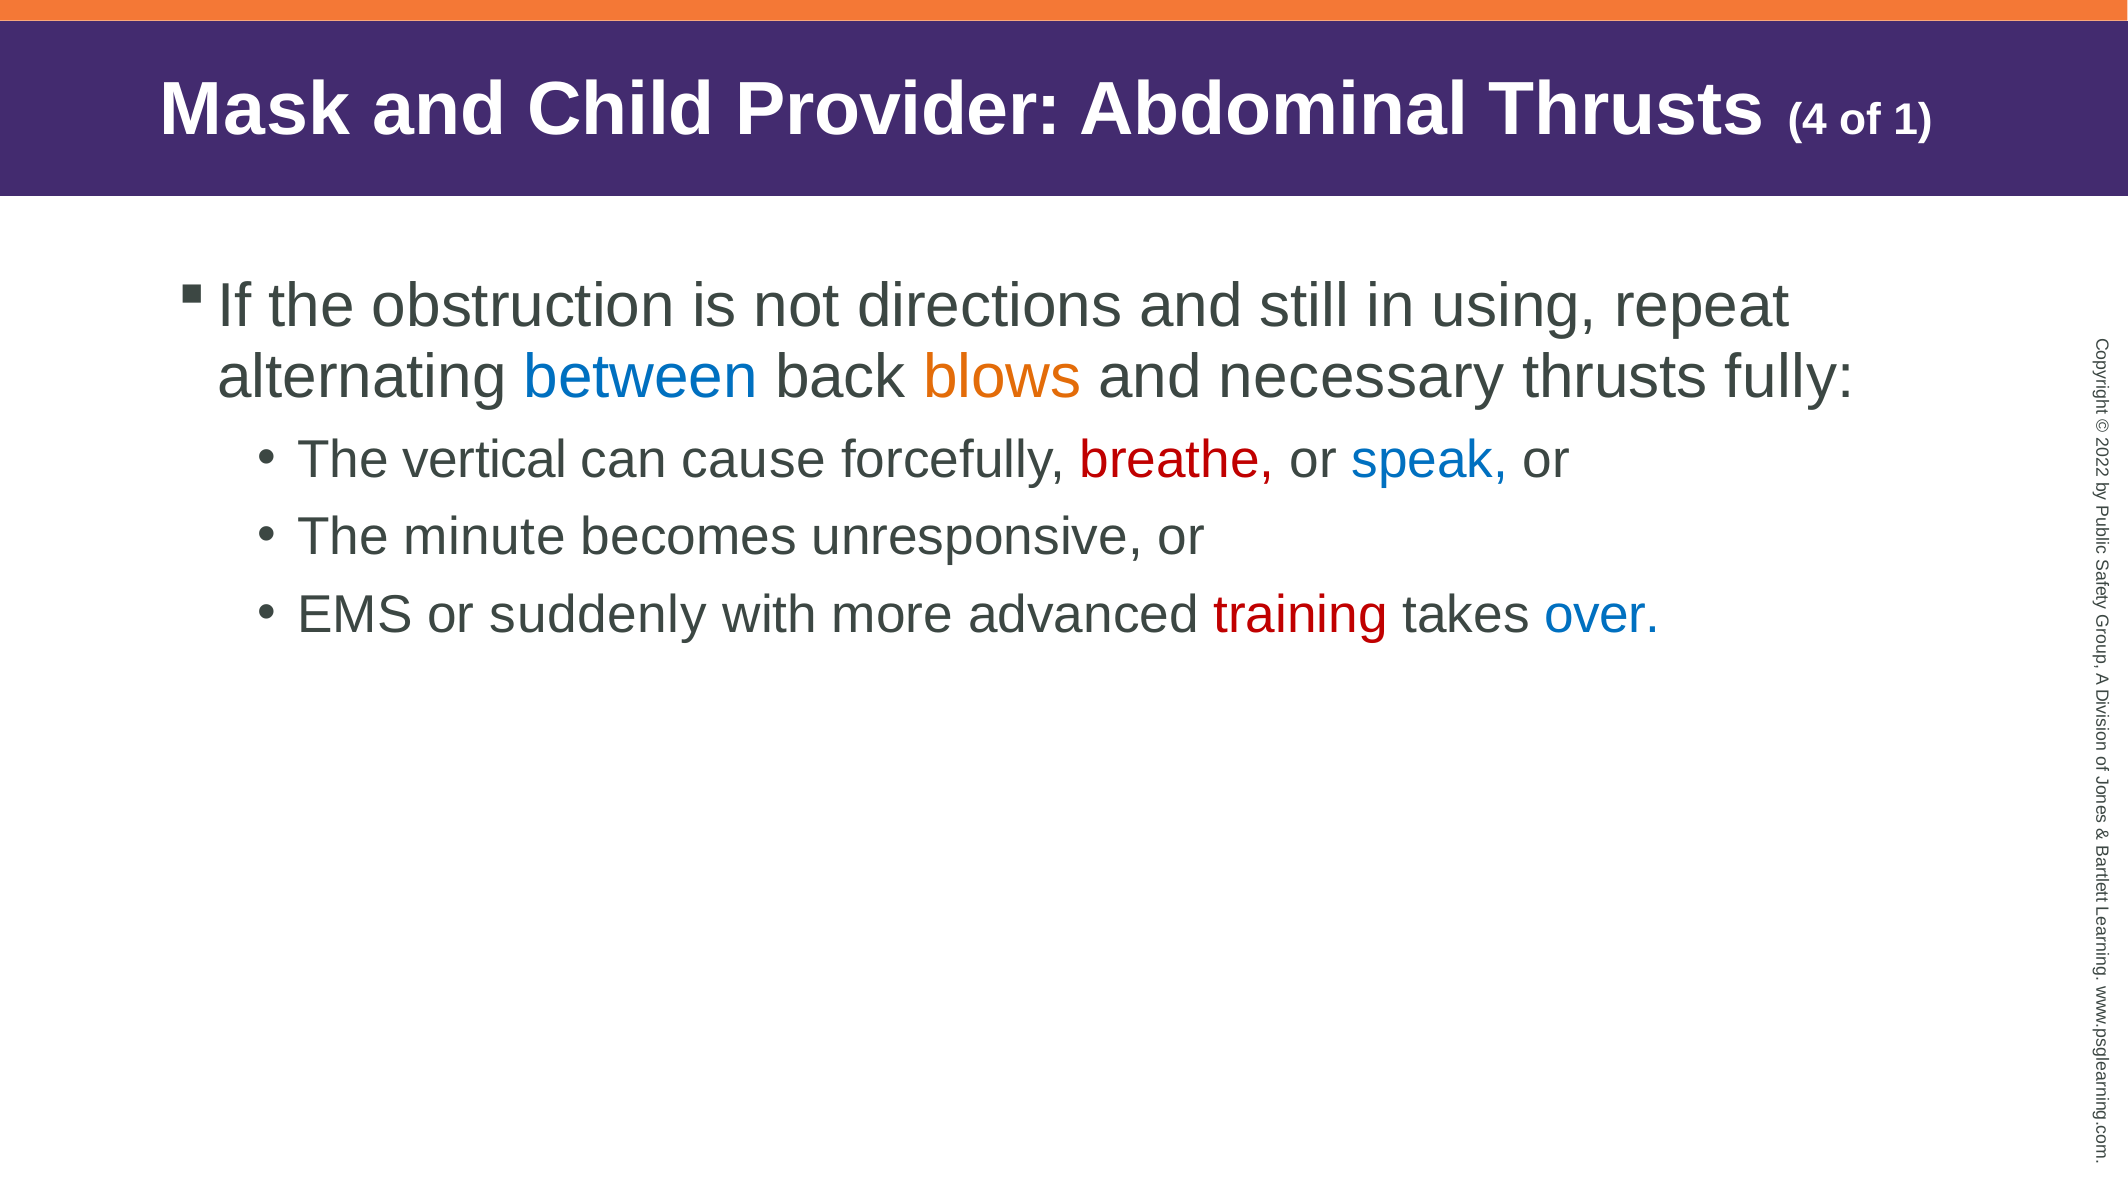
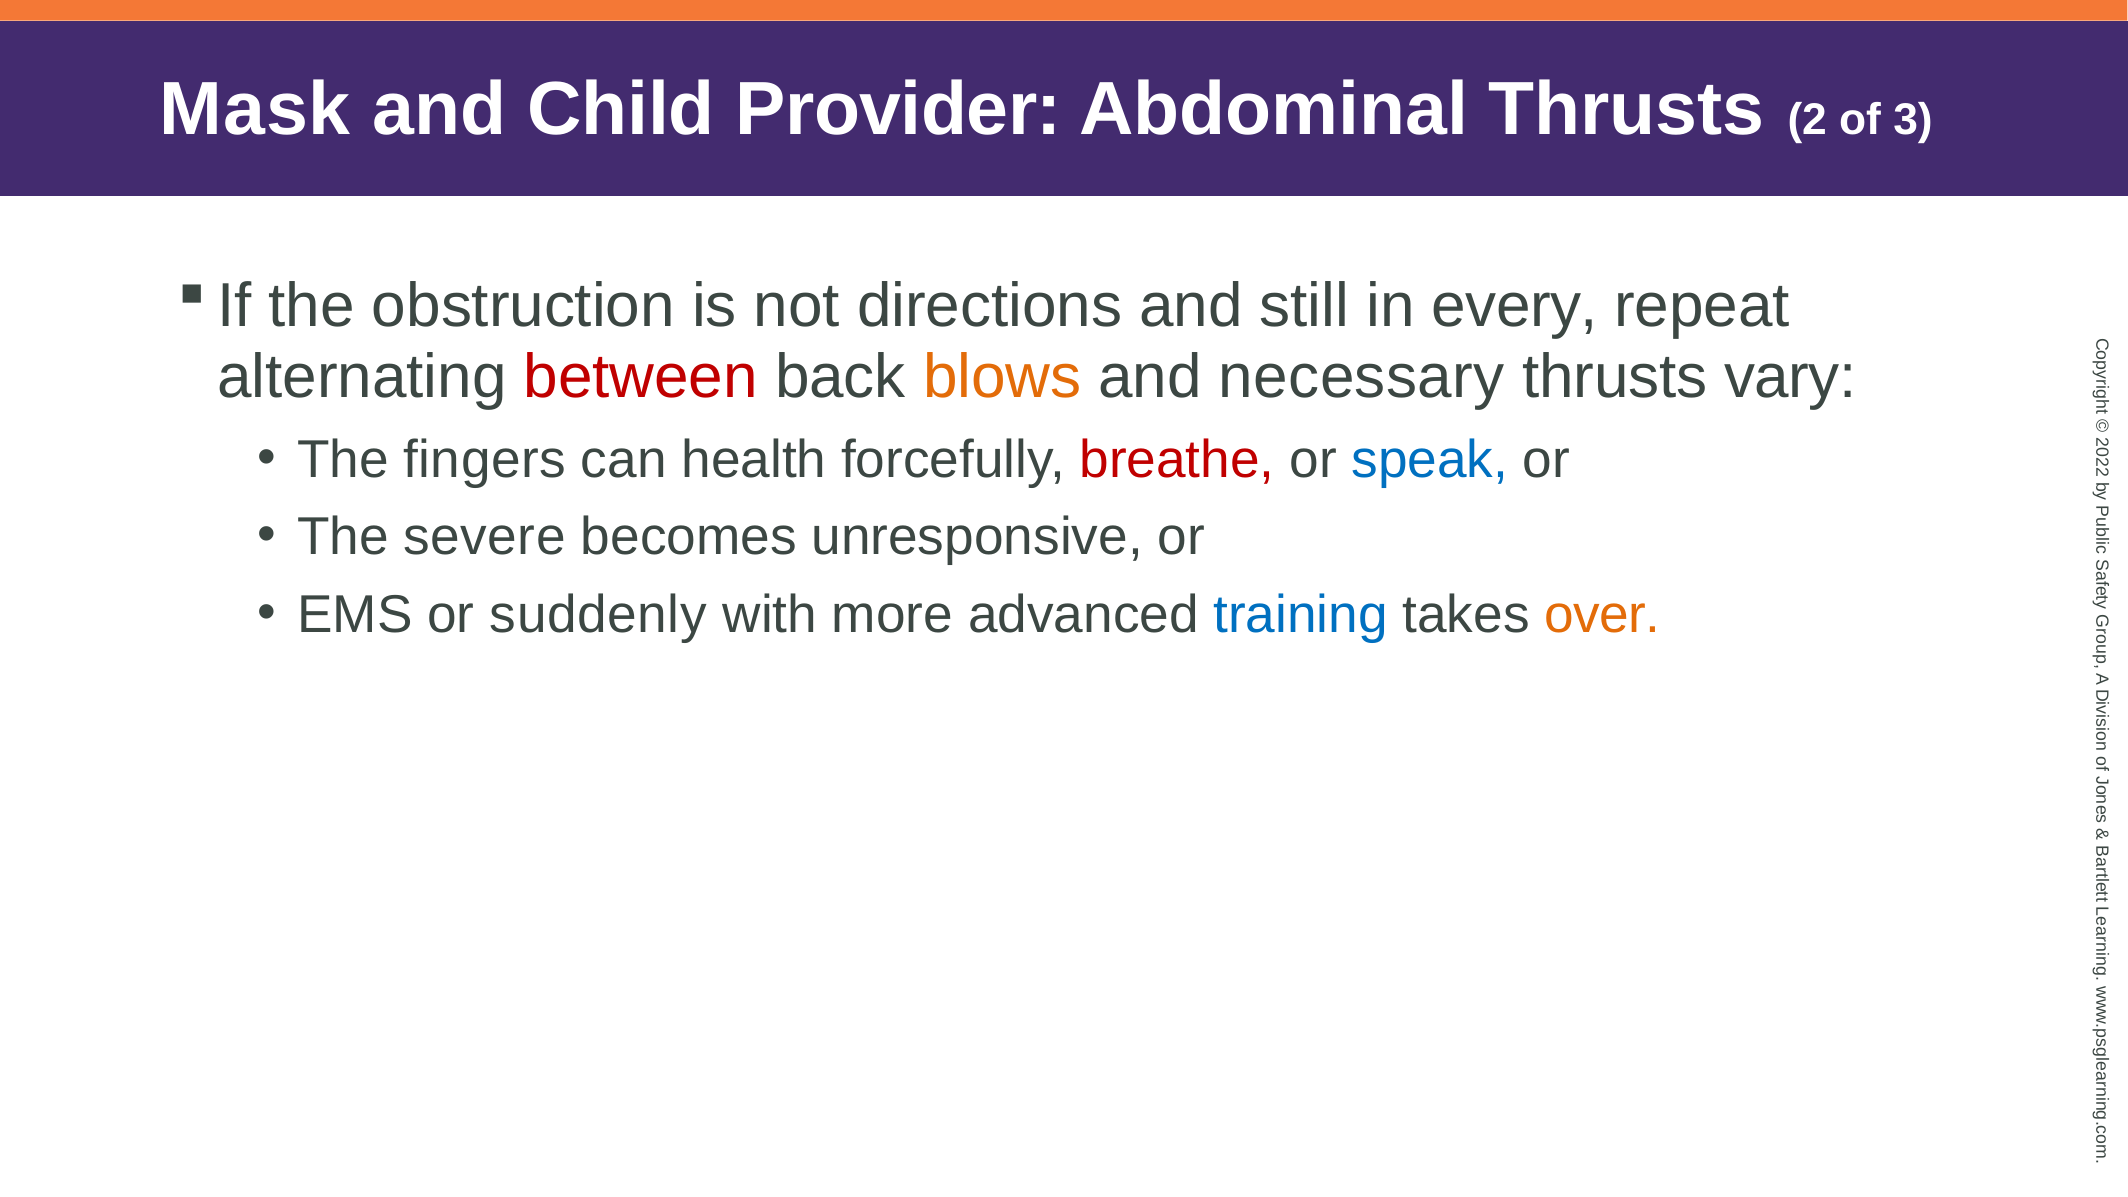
Thrusts 4: 4 -> 2
1: 1 -> 3
using: using -> every
between colour: blue -> red
fully: fully -> vary
vertical: vertical -> fingers
cause: cause -> health
minute: minute -> severe
training colour: red -> blue
over colour: blue -> orange
